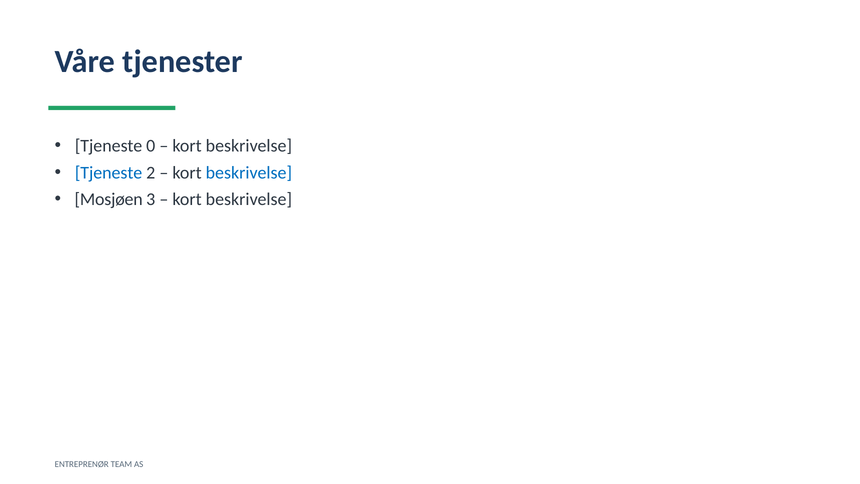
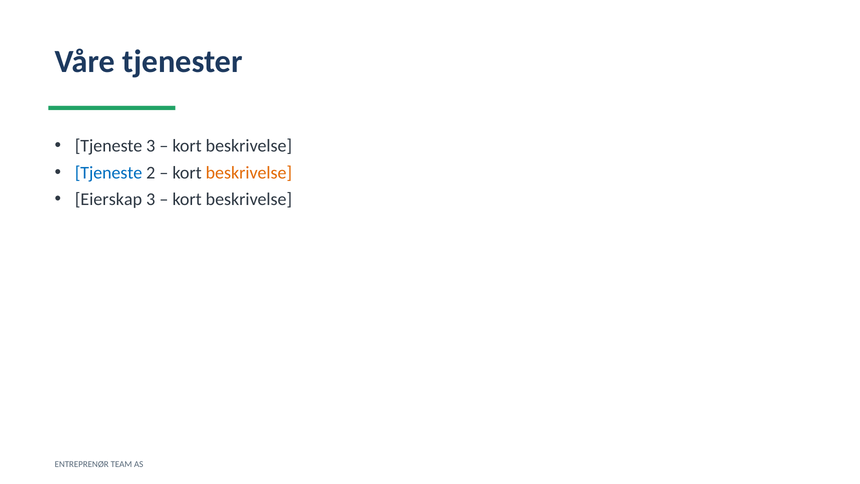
Tjeneste 0: 0 -> 3
beskrivelse at (249, 173) colour: blue -> orange
Mosjøen: Mosjøen -> Eierskap
